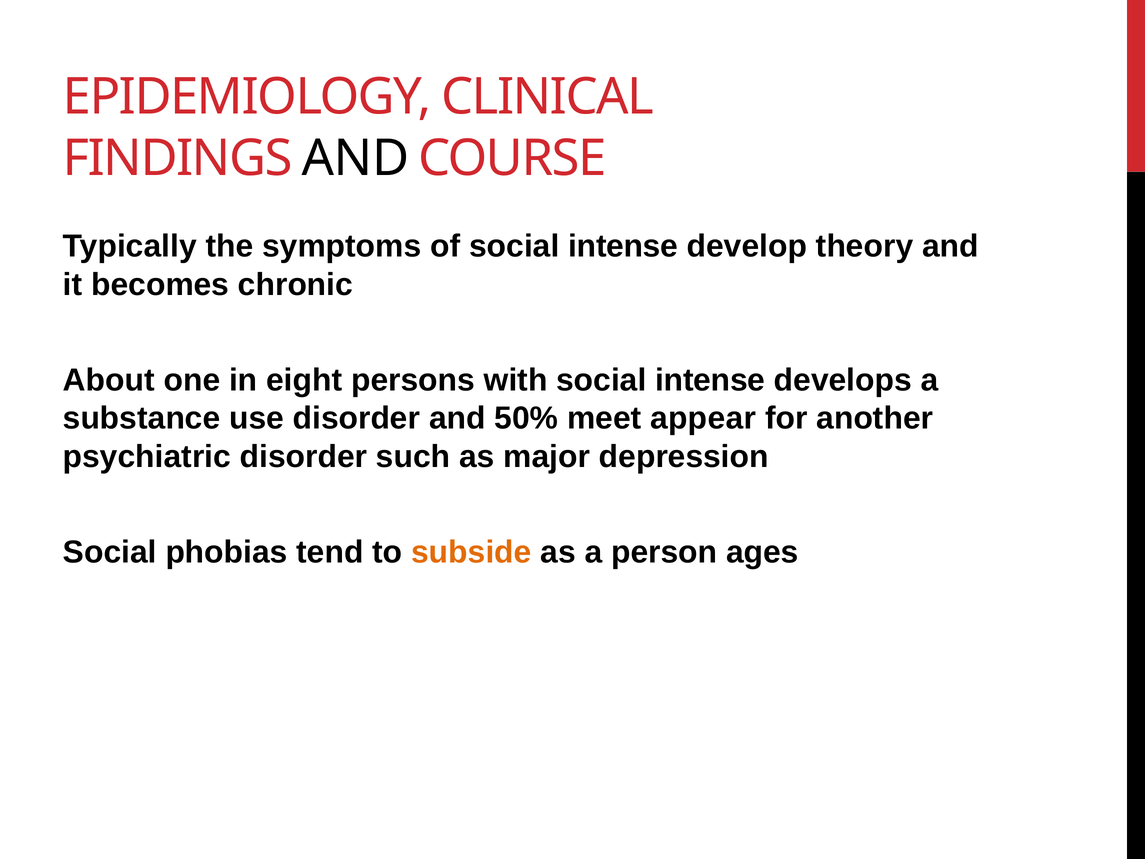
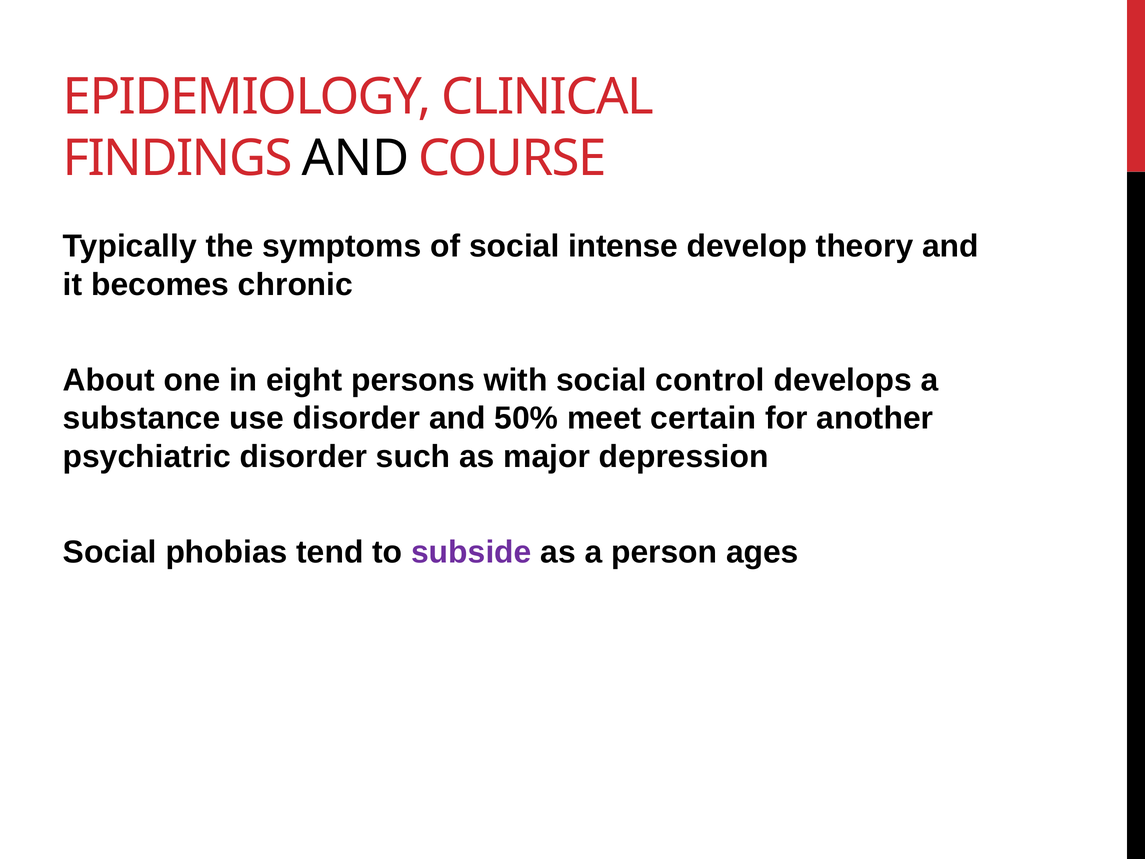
with social intense: intense -> control
appear: appear -> certain
subside colour: orange -> purple
